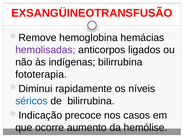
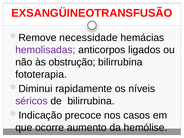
hemoglobina: hemoglobina -> necessidade
indígenas: indígenas -> obstrução
séricos colour: blue -> purple
